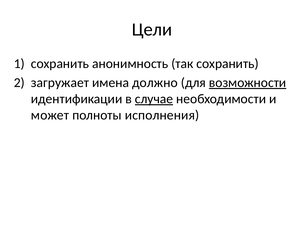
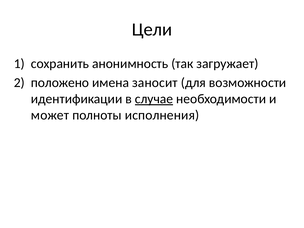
так сохранить: сохранить -> загружает
загружает: загружает -> положено
должно: должно -> заносит
возможности underline: present -> none
